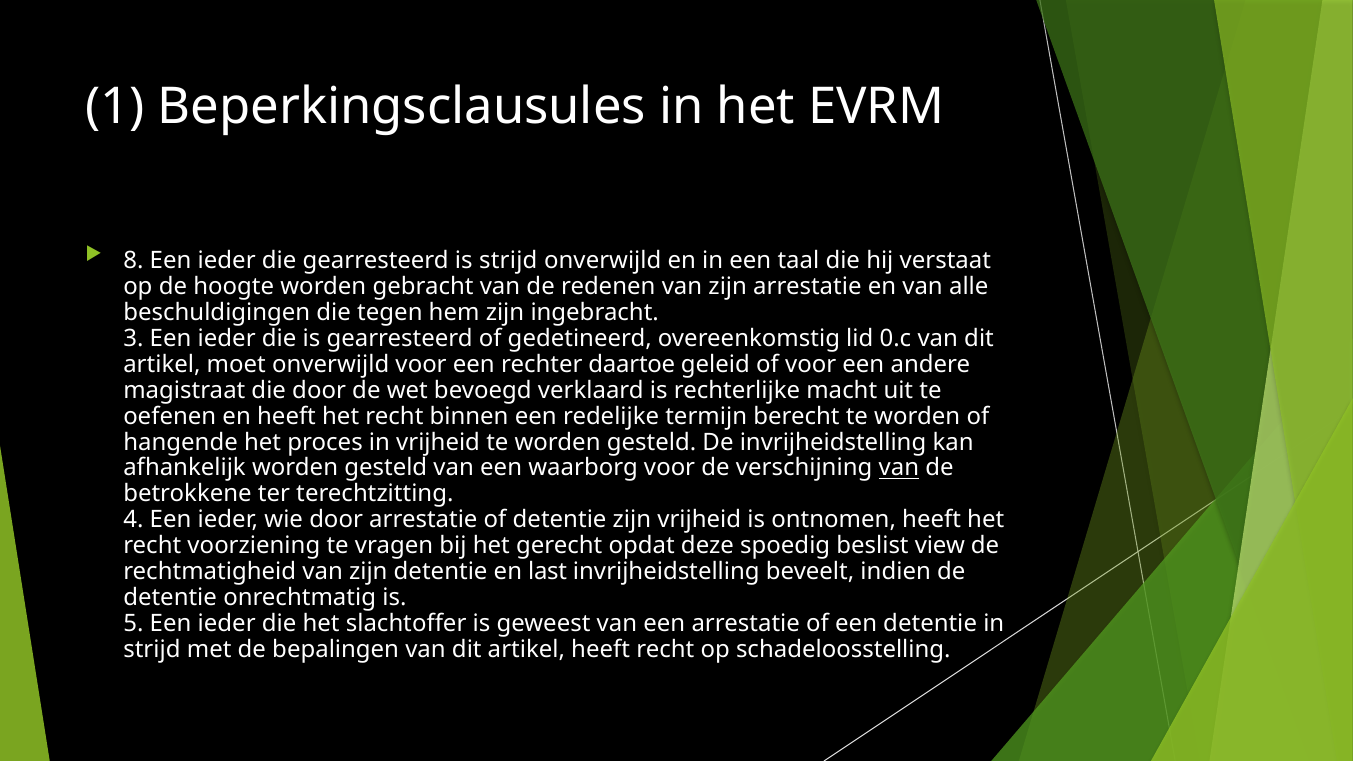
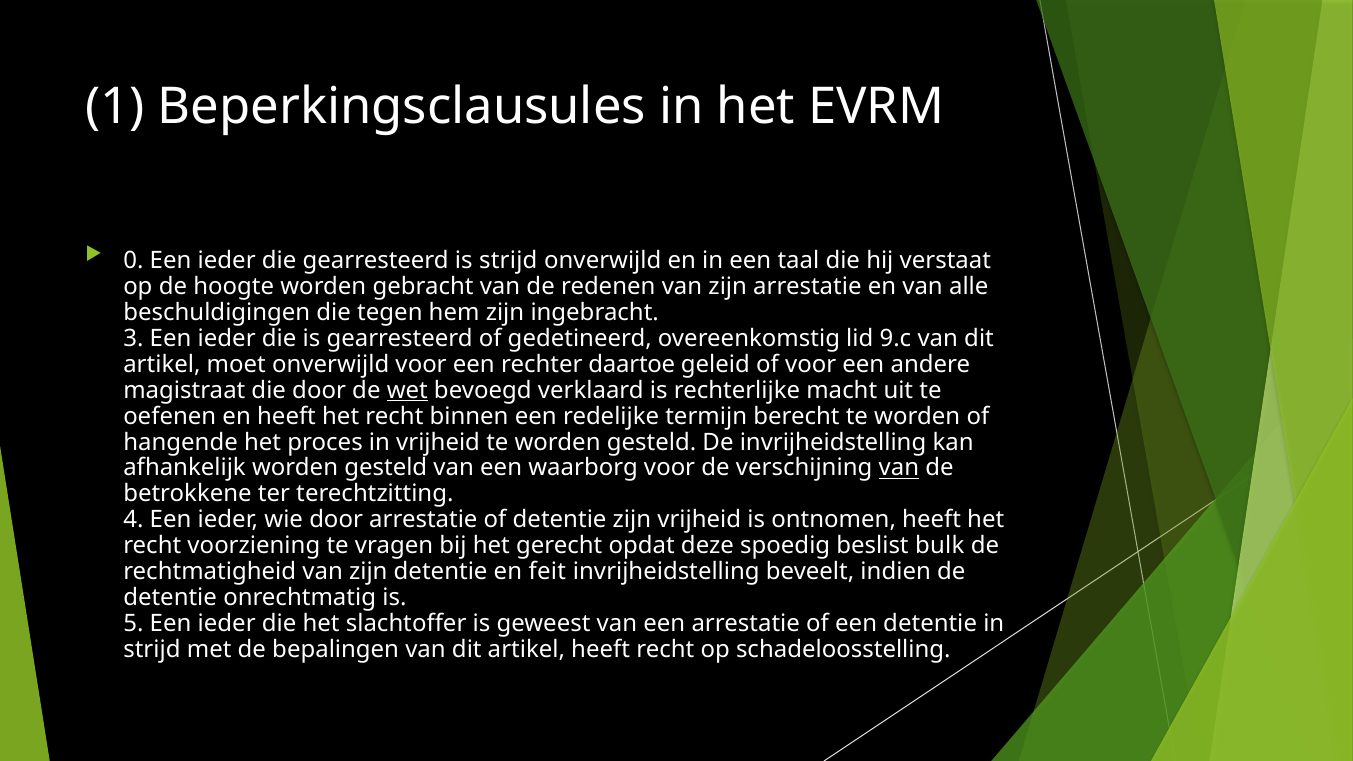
8: 8 -> 0
0.c: 0.c -> 9.c
wet underline: none -> present
view: view -> bulk
last: last -> feit
